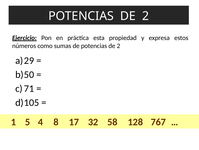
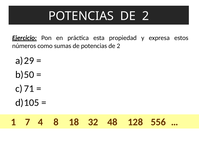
5: 5 -> 7
17: 17 -> 18
58: 58 -> 48
767: 767 -> 556
